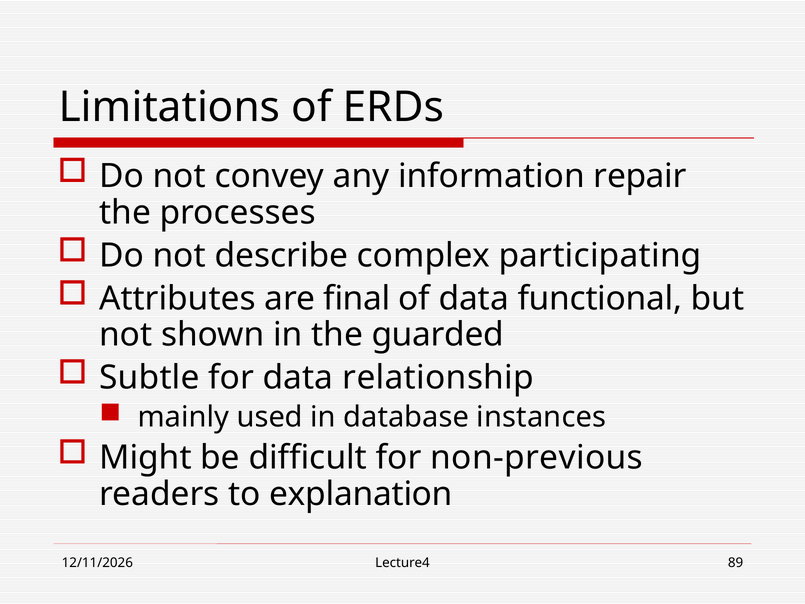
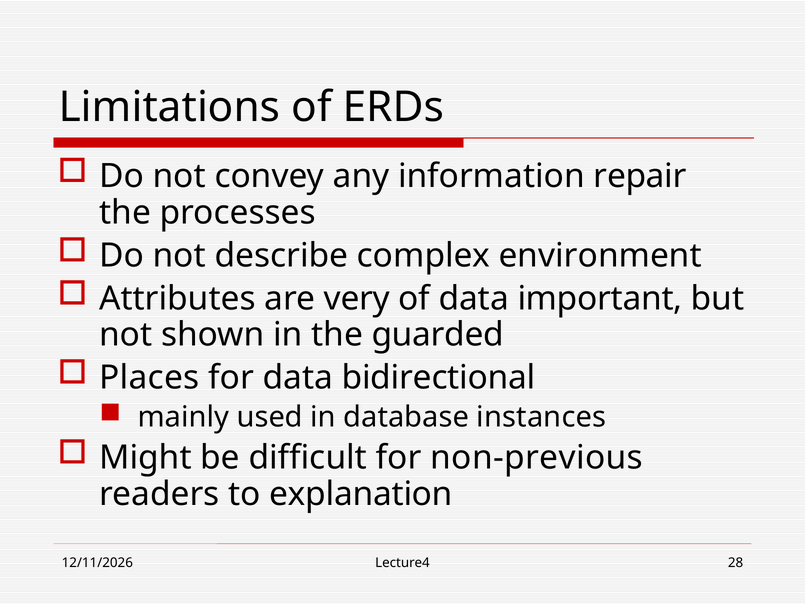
participating: participating -> environment
final: final -> very
functional: functional -> important
Subtle: Subtle -> Places
relationship: relationship -> bidirectional
89: 89 -> 28
